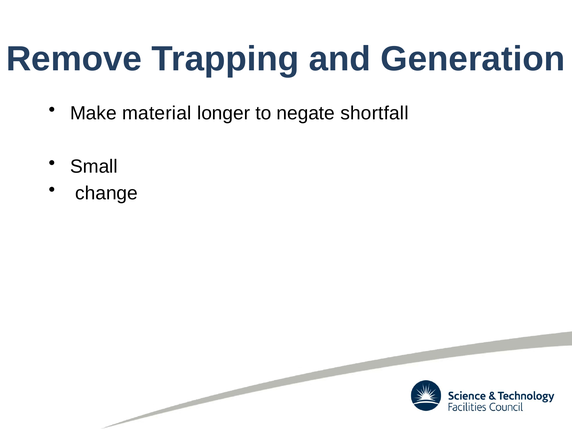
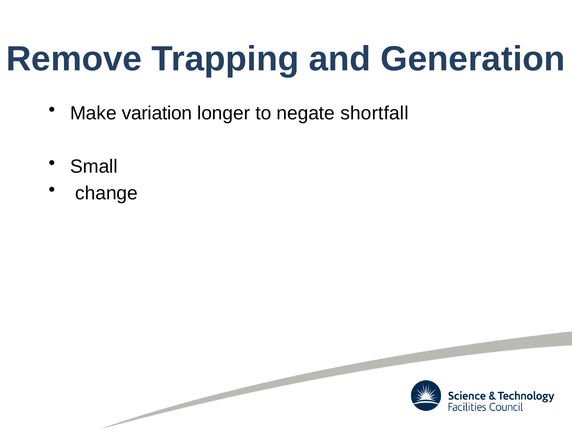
material: material -> variation
